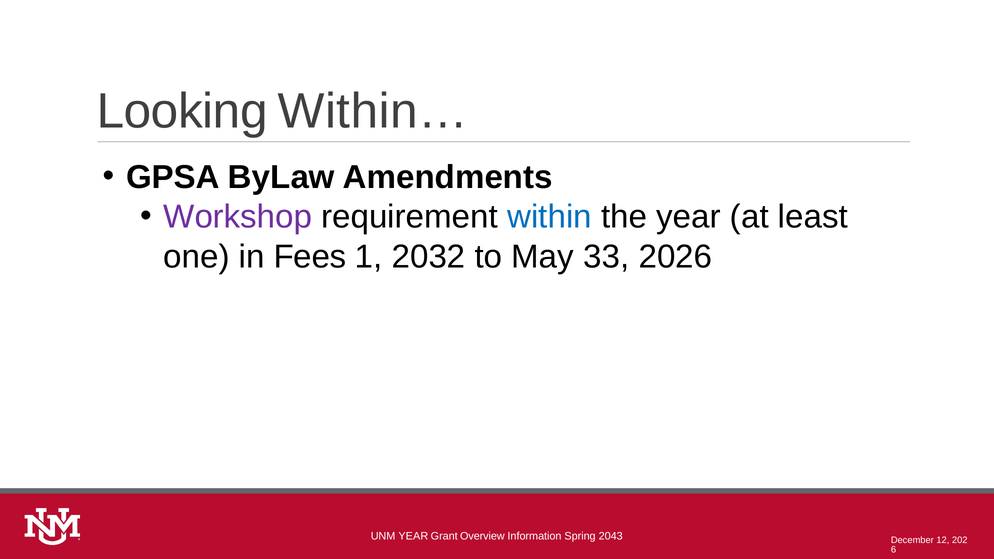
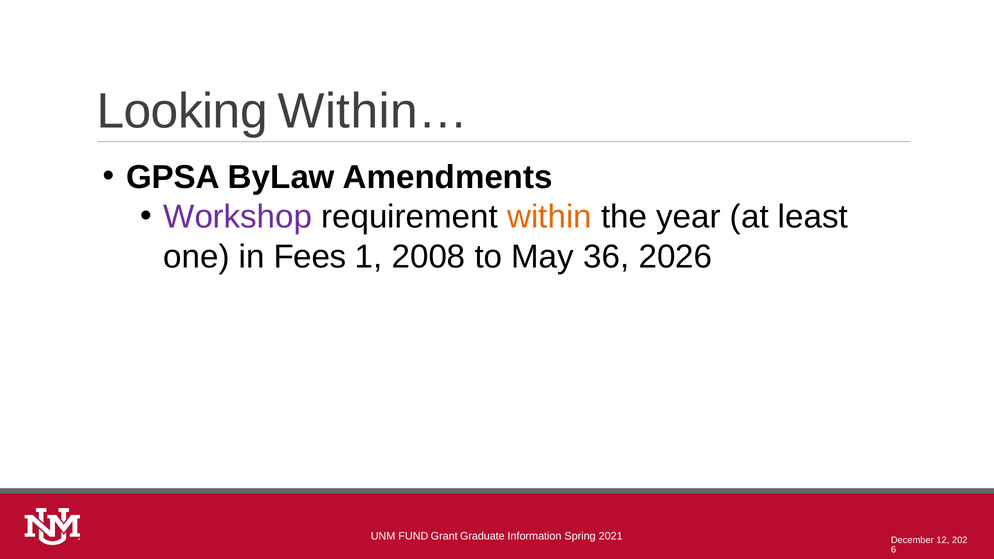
within colour: blue -> orange
2032: 2032 -> 2008
33: 33 -> 36
UNM YEAR: YEAR -> FUND
Overview: Overview -> Graduate
2043: 2043 -> 2021
